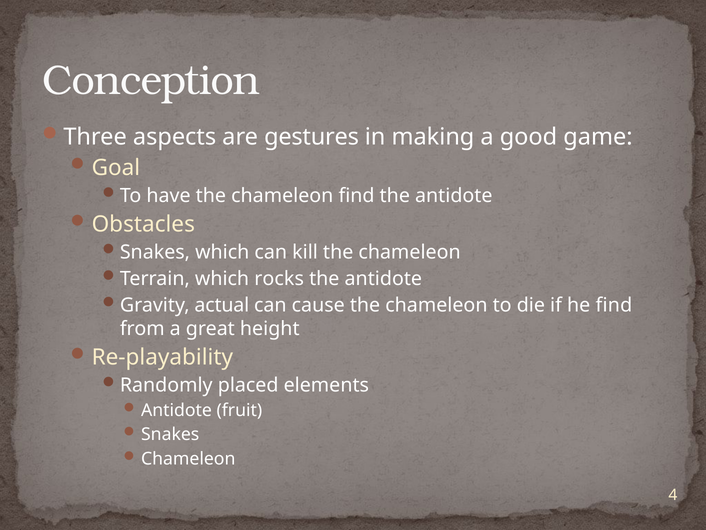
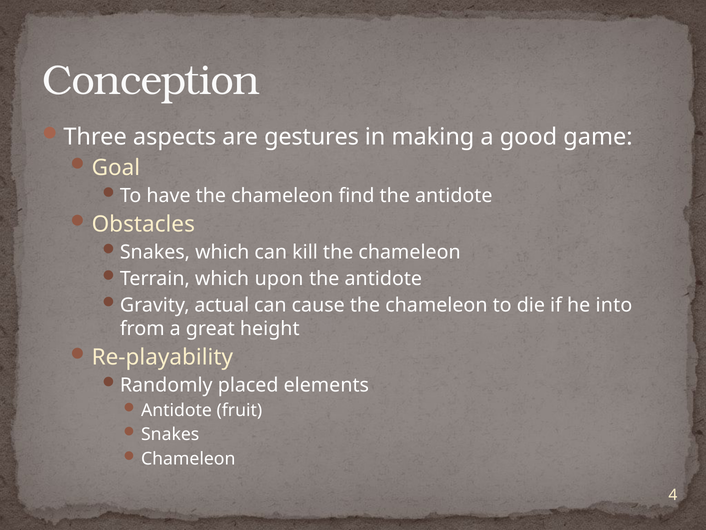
rocks: rocks -> upon
he find: find -> into
